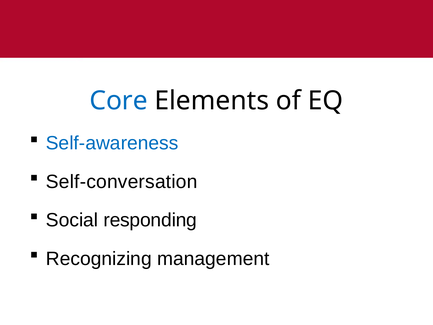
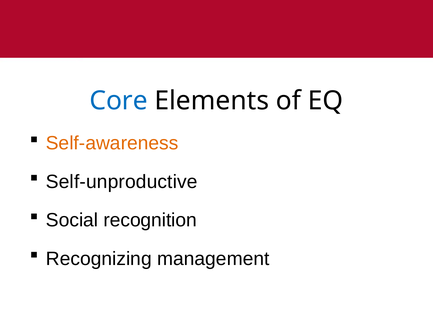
Self-awareness colour: blue -> orange
Self-conversation: Self-conversation -> Self-unproductive
responding: responding -> recognition
